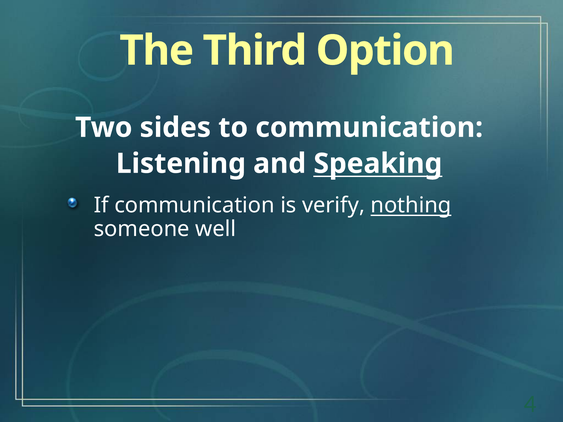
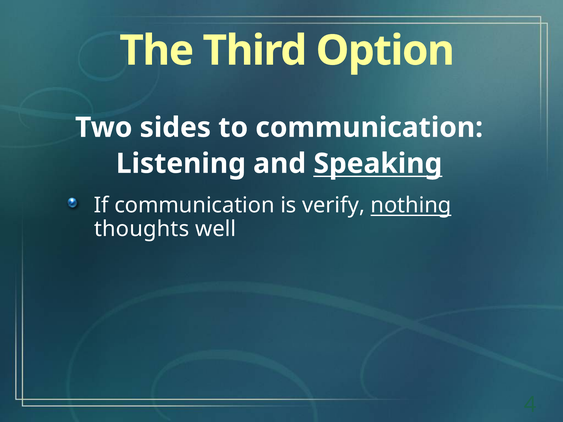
someone: someone -> thoughts
